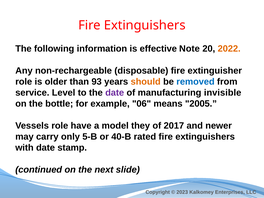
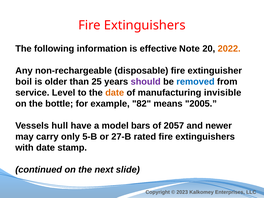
role at (24, 82): role -> boil
93: 93 -> 25
should colour: orange -> purple
date at (115, 93) colour: purple -> orange
06: 06 -> 82
Vessels role: role -> hull
they: they -> bars
2017: 2017 -> 2057
40-B: 40-B -> 27-B
